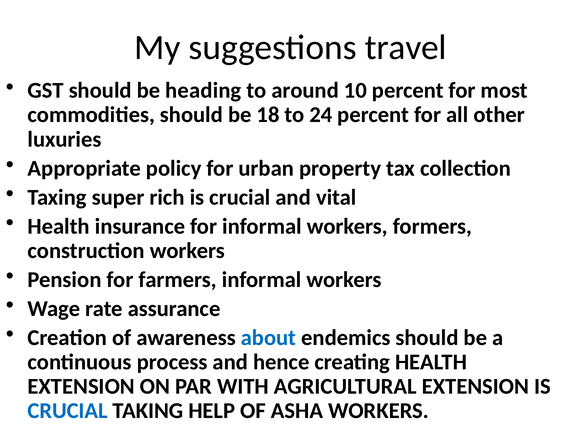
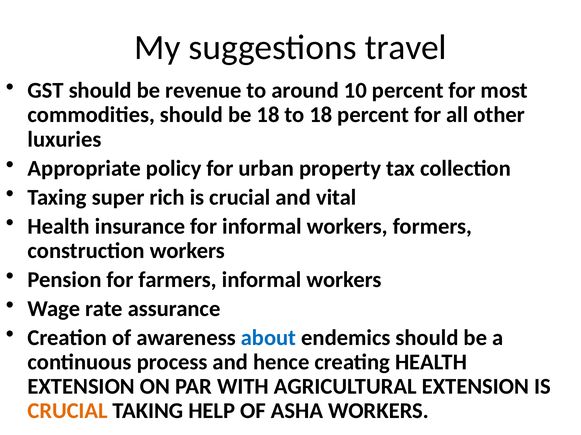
heading: heading -> revenue
to 24: 24 -> 18
CRUCIAL at (68, 411) colour: blue -> orange
